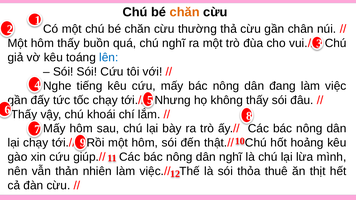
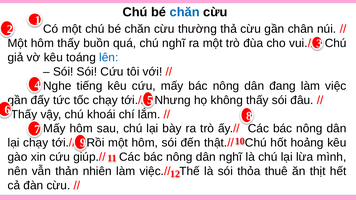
chăn at (185, 12) colour: orange -> blue
